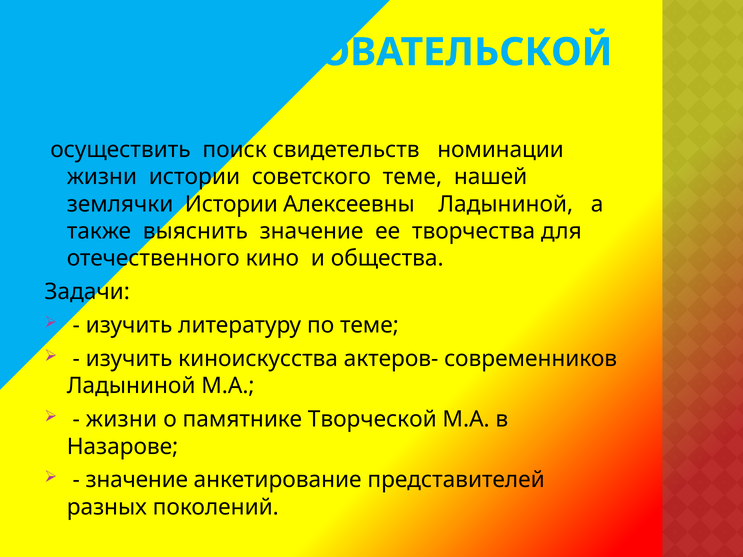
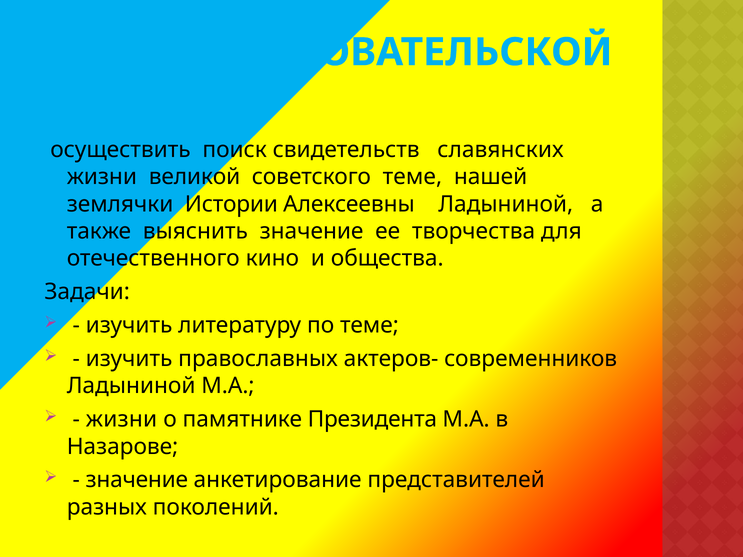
номинации: номинации -> славянских
жизни истории: истории -> великой
киноискусства: киноискусства -> православных
Творческой: Творческой -> Президента
